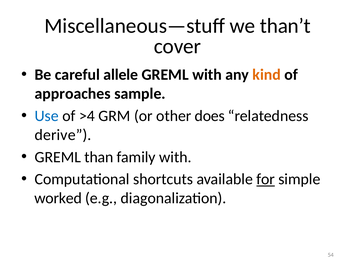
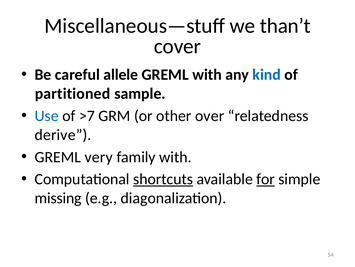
kind colour: orange -> blue
approaches: approaches -> partitioned
>4: >4 -> >7
does: does -> over
than: than -> very
shortcuts underline: none -> present
worked: worked -> missing
